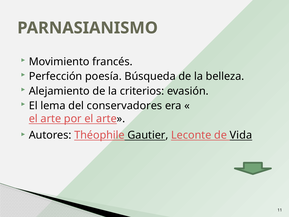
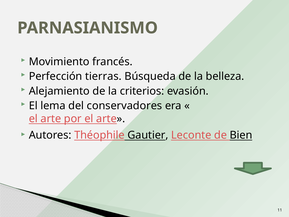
poesía: poesía -> tierras
Vida: Vida -> Bien
